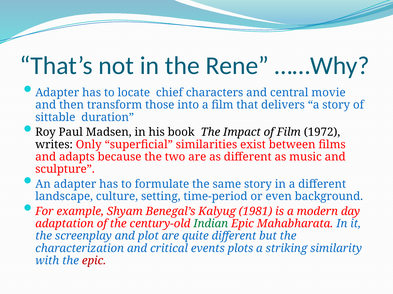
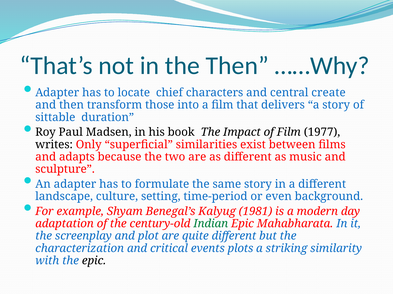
the Rene: Rene -> Then
movie: movie -> create
1972: 1972 -> 1977
epic at (94, 261) colour: red -> black
